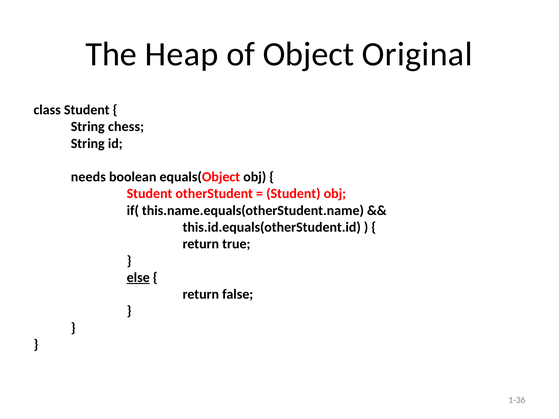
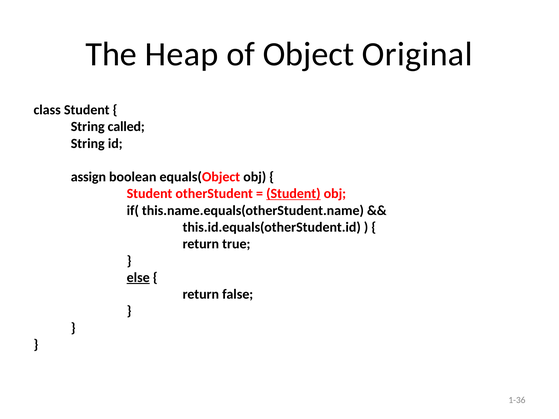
chess: chess -> called
needs: needs -> assign
Student at (293, 194) underline: none -> present
